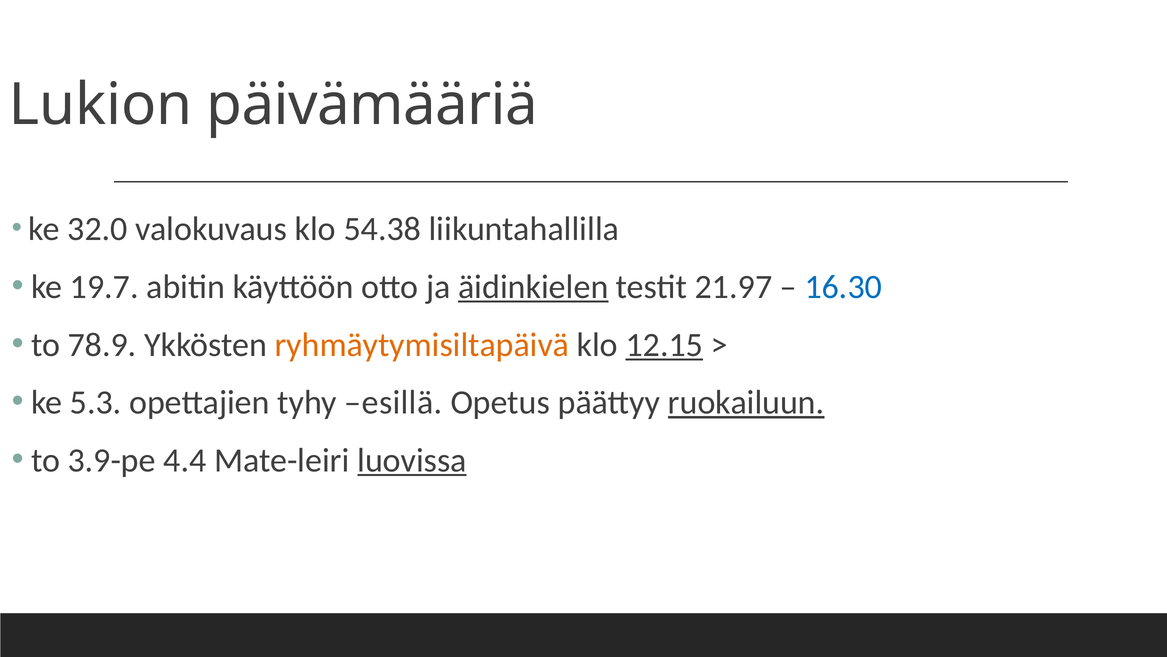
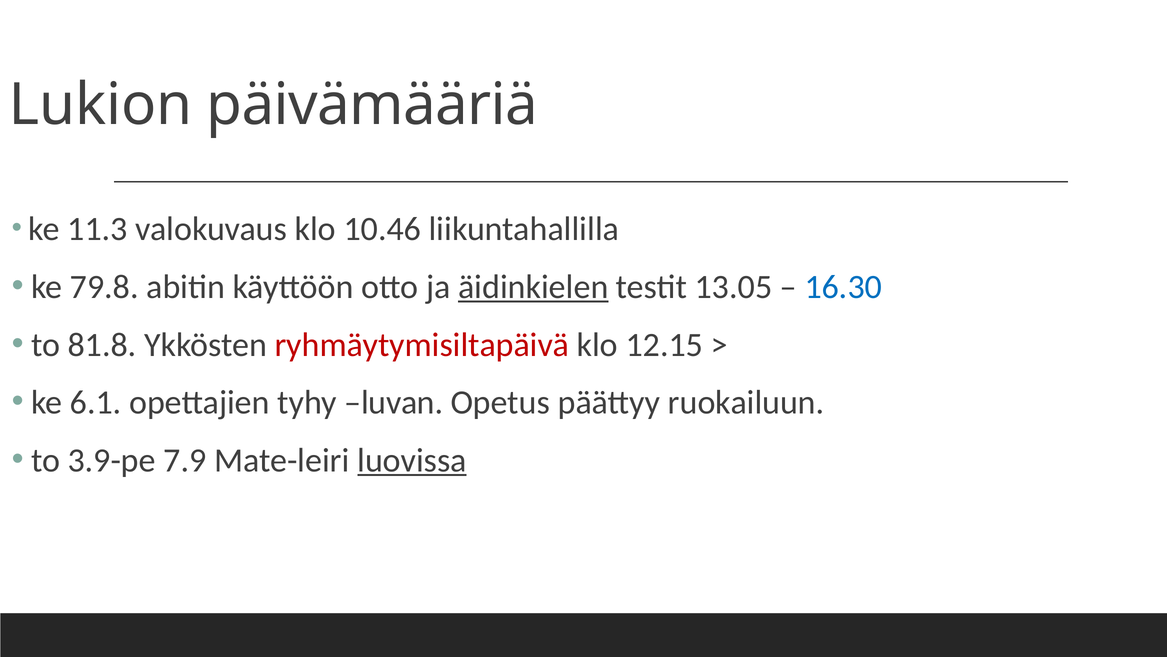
32.0: 32.0 -> 11.3
54.38: 54.38 -> 10.46
19.7: 19.7 -> 79.8
21.97: 21.97 -> 13.05
78.9: 78.9 -> 81.8
ryhmäytymisiltapäivä colour: orange -> red
12.15 underline: present -> none
5.3: 5.3 -> 6.1
esillä: esillä -> luvan
ruokailuun underline: present -> none
4.4: 4.4 -> 7.9
